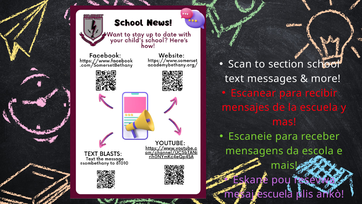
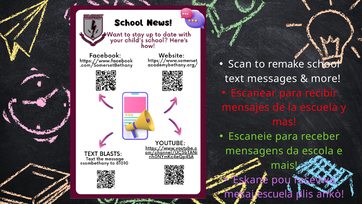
section: section -> remake
